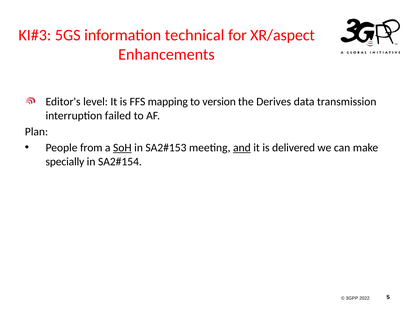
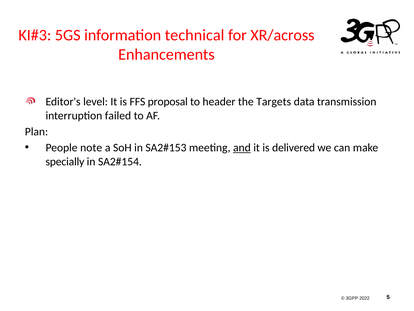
XR/aspect: XR/aspect -> XR/across
mapping: mapping -> proposal
version: version -> header
Derives: Derives -> Targets
from: from -> note
SoH underline: present -> none
